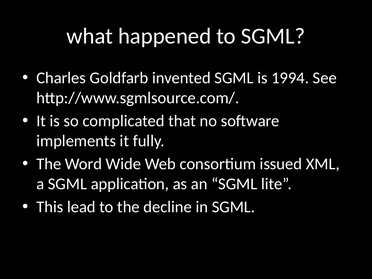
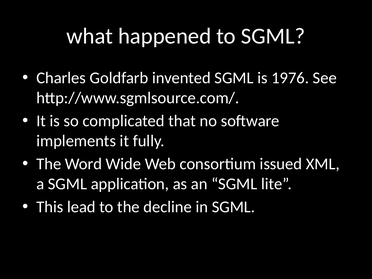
1994: 1994 -> 1976
